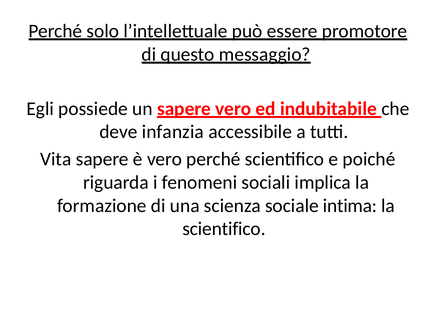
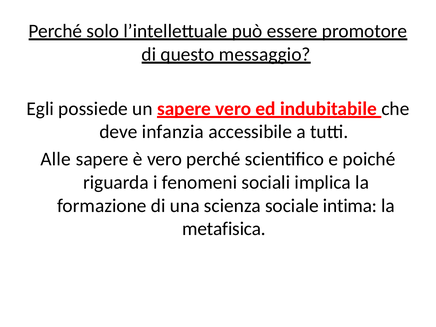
Vita: Vita -> Alle
scientifico at (224, 229): scientifico -> metafisica
